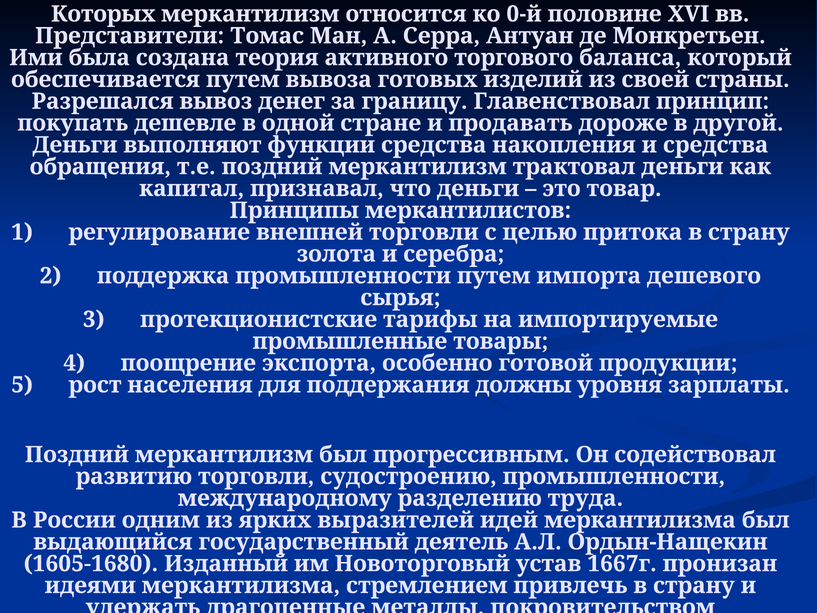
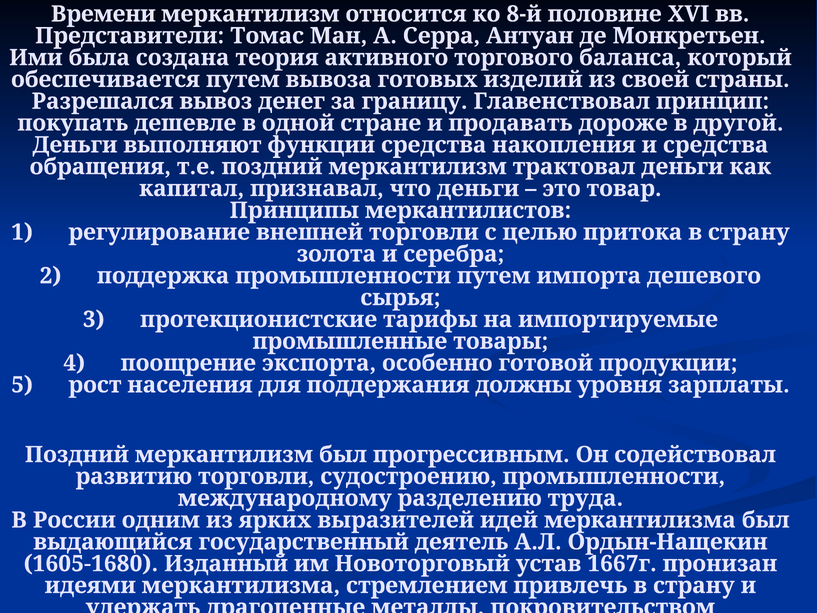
Которых: Которых -> Времени
0-й: 0-й -> 8-й
